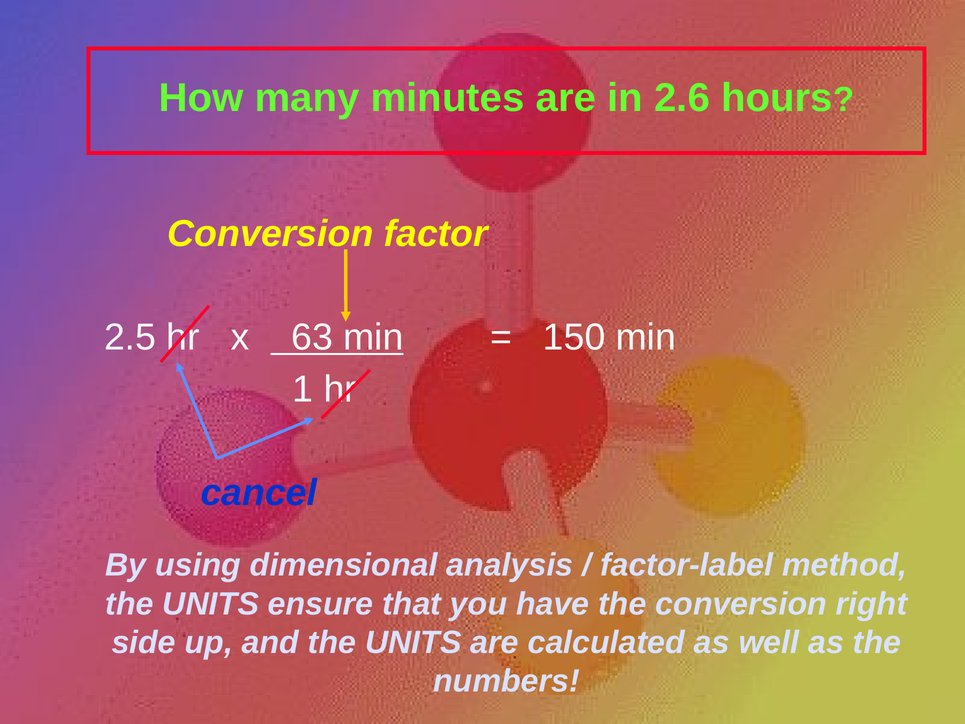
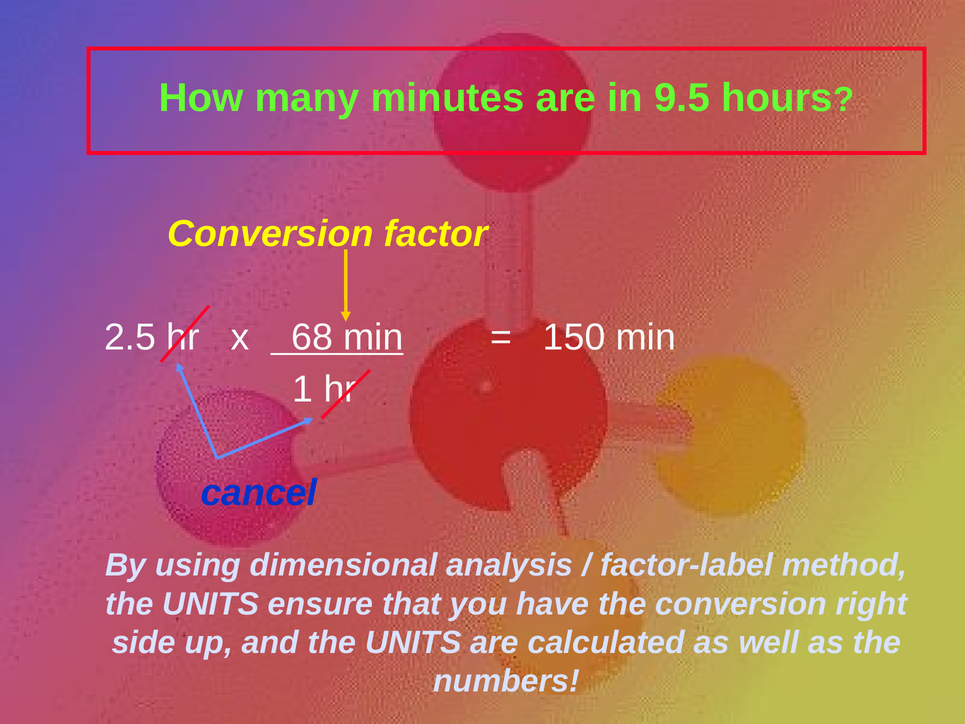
2.6: 2.6 -> 9.5
63: 63 -> 68
